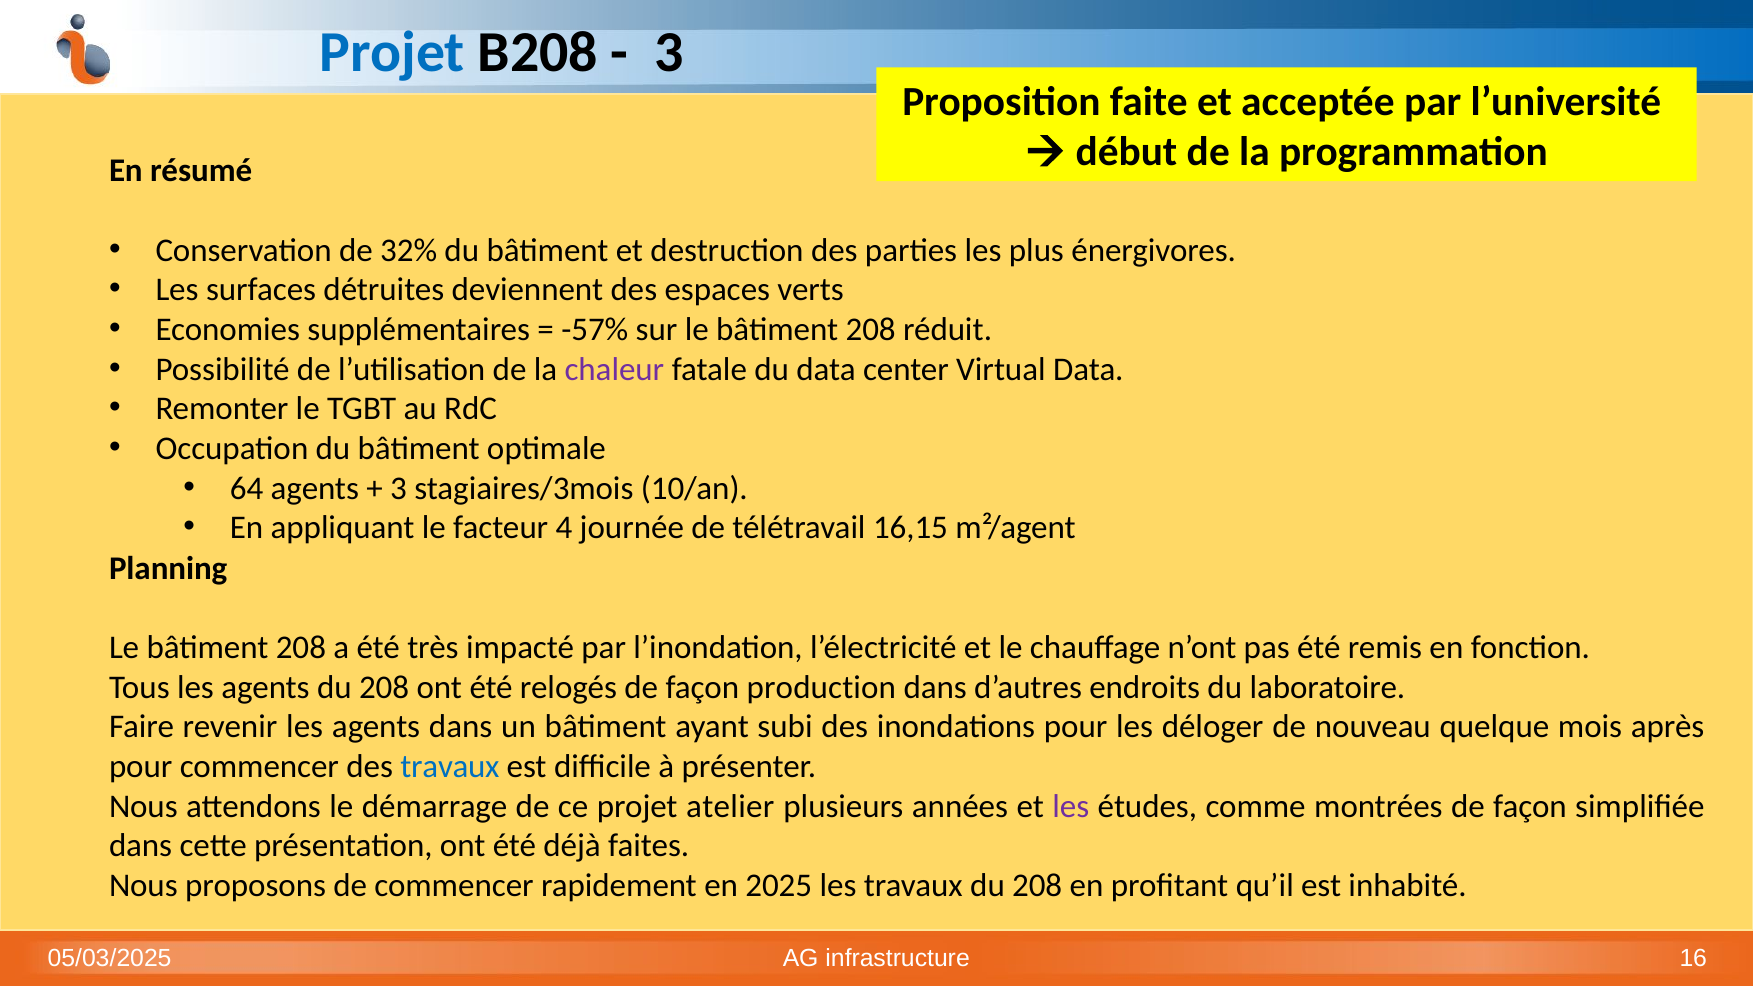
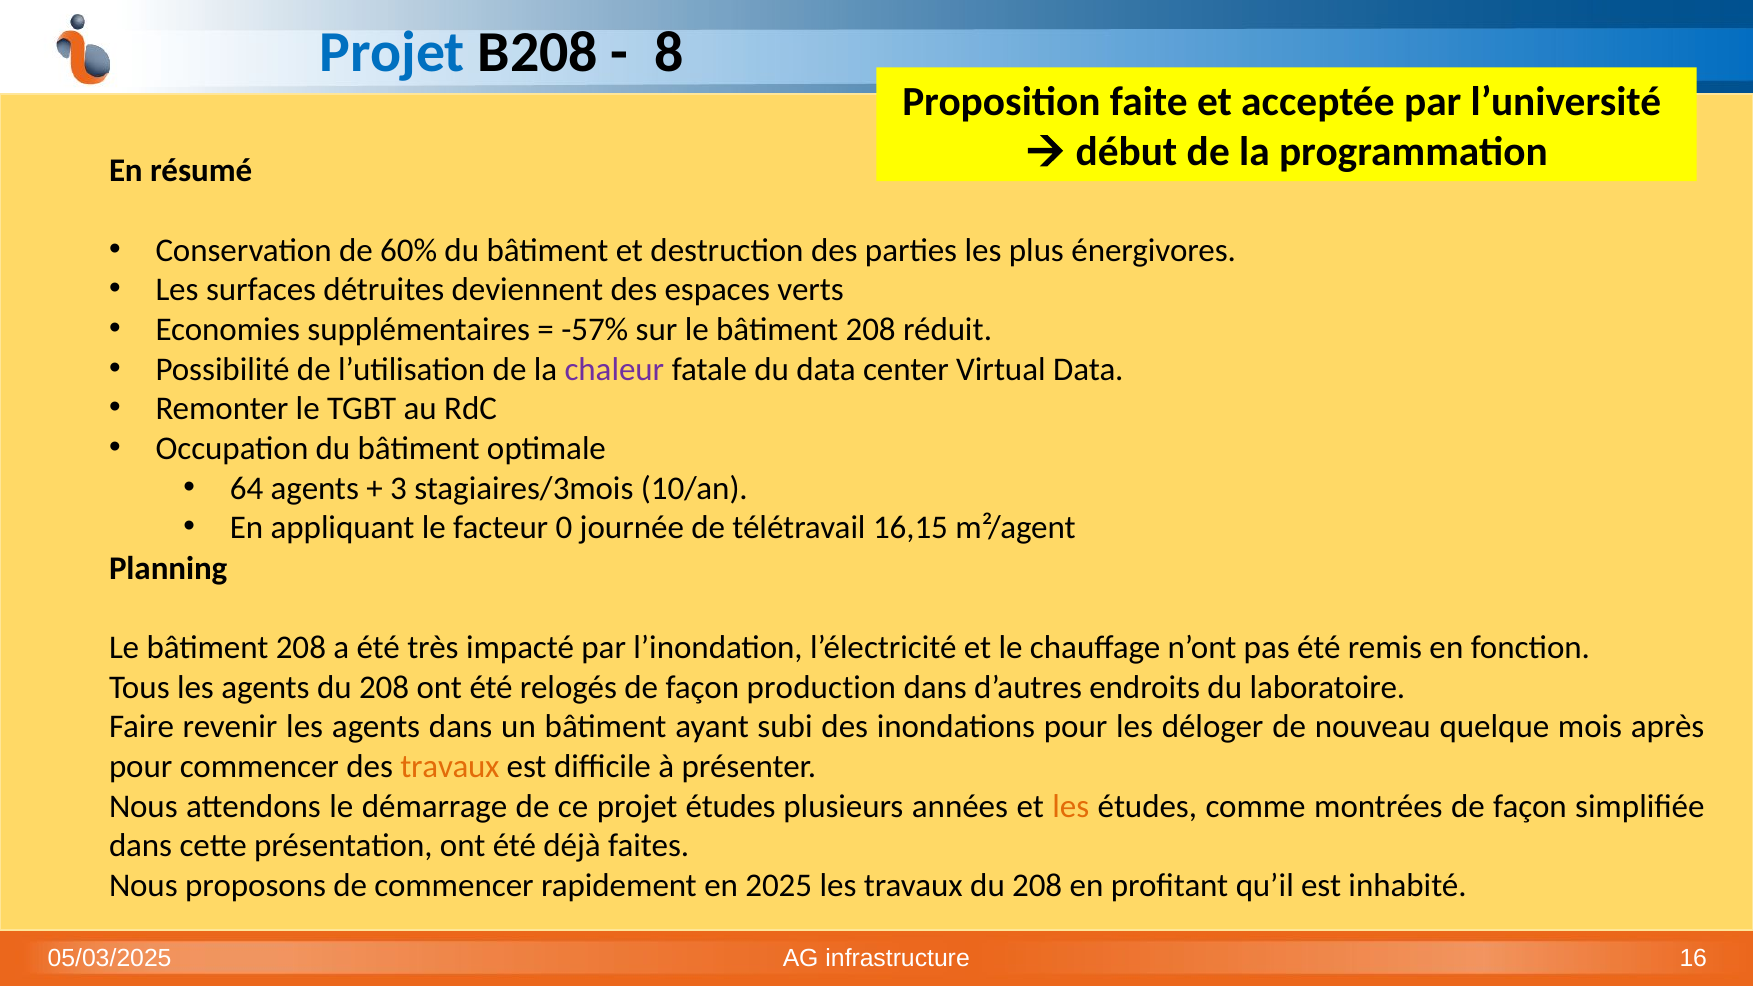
3 at (669, 52): 3 -> 8
32%: 32% -> 60%
4: 4 -> 0
travaux at (450, 767) colour: blue -> orange
projet atelier: atelier -> études
les at (1071, 806) colour: purple -> orange
